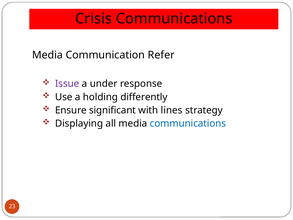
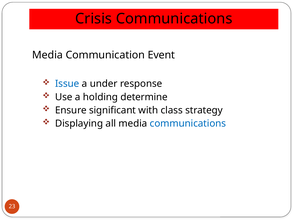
Refer: Refer -> Event
Issue colour: purple -> blue
differently: differently -> determine
lines: lines -> class
